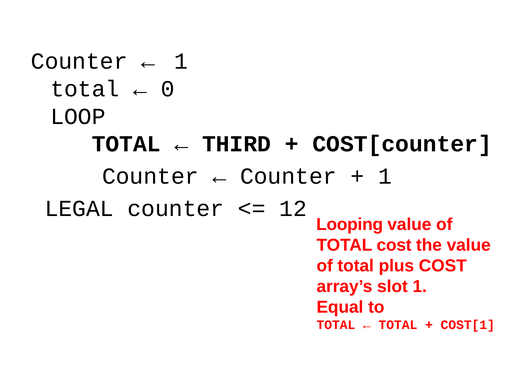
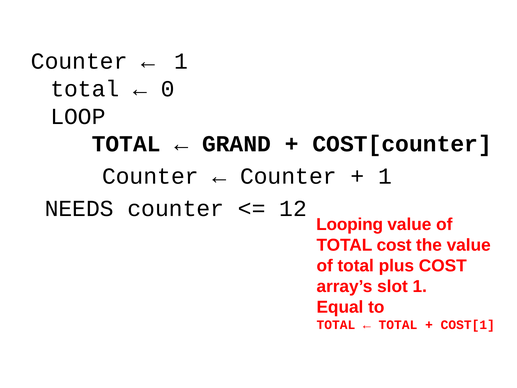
THIRD: THIRD -> GRAND
LEGAL: LEGAL -> NEEDS
